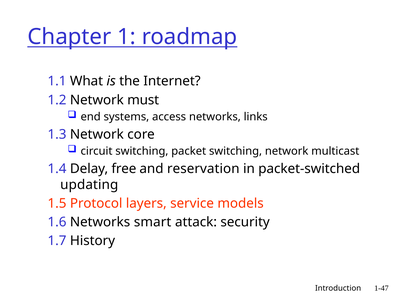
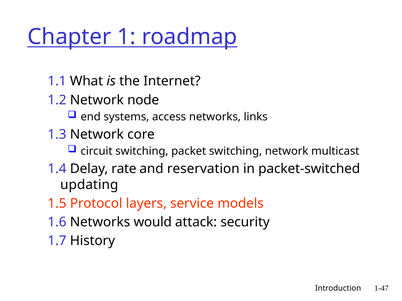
must: must -> node
free: free -> rate
smart: smart -> would
